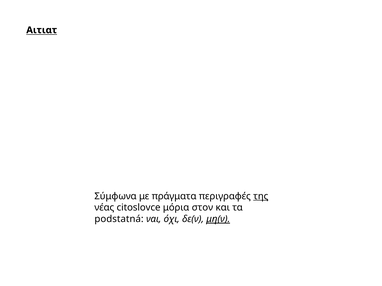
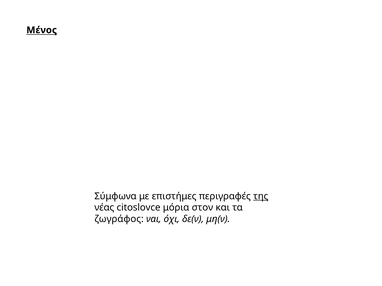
Αιτιατ: Αιτιατ -> Μένος
πράγματα: πράγματα -> επιστήμες
podstatná: podstatná -> ζωγράφος
μη(ν underline: present -> none
